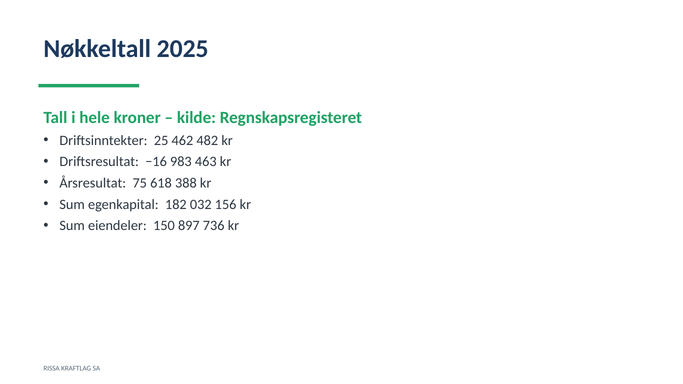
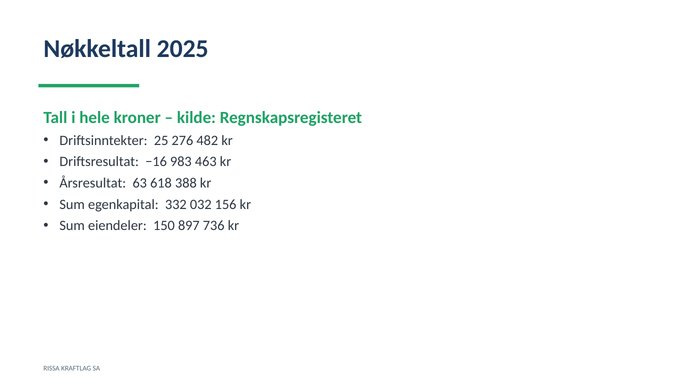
462: 462 -> 276
75: 75 -> 63
182: 182 -> 332
